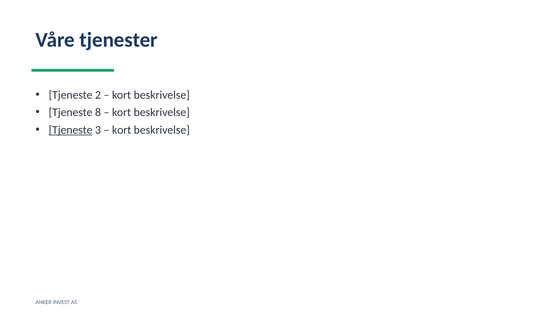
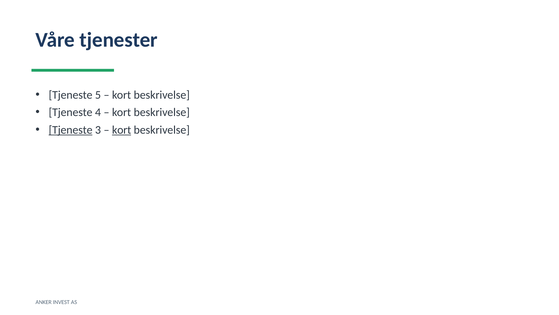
2: 2 -> 5
8: 8 -> 4
kort at (122, 130) underline: none -> present
